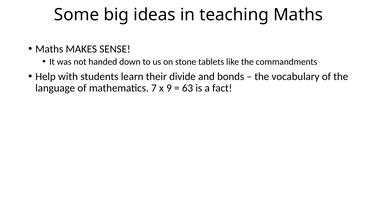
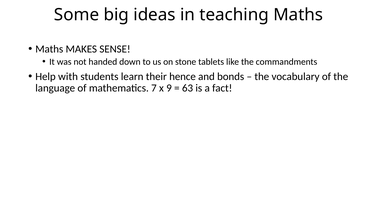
divide: divide -> hence
